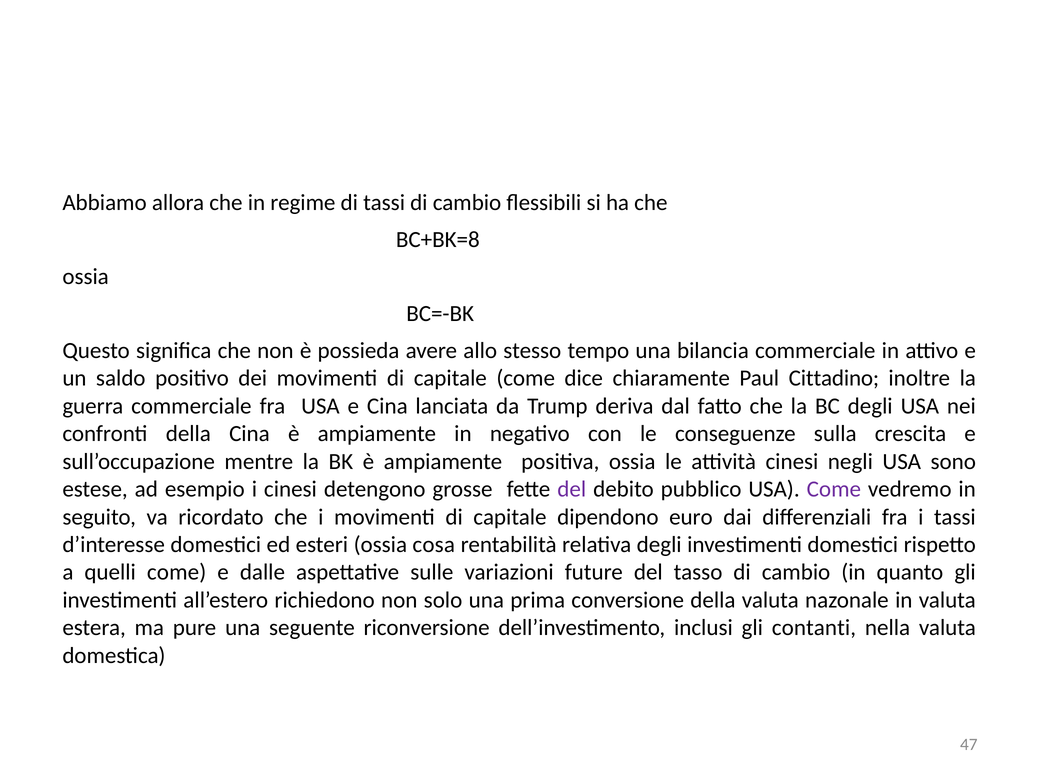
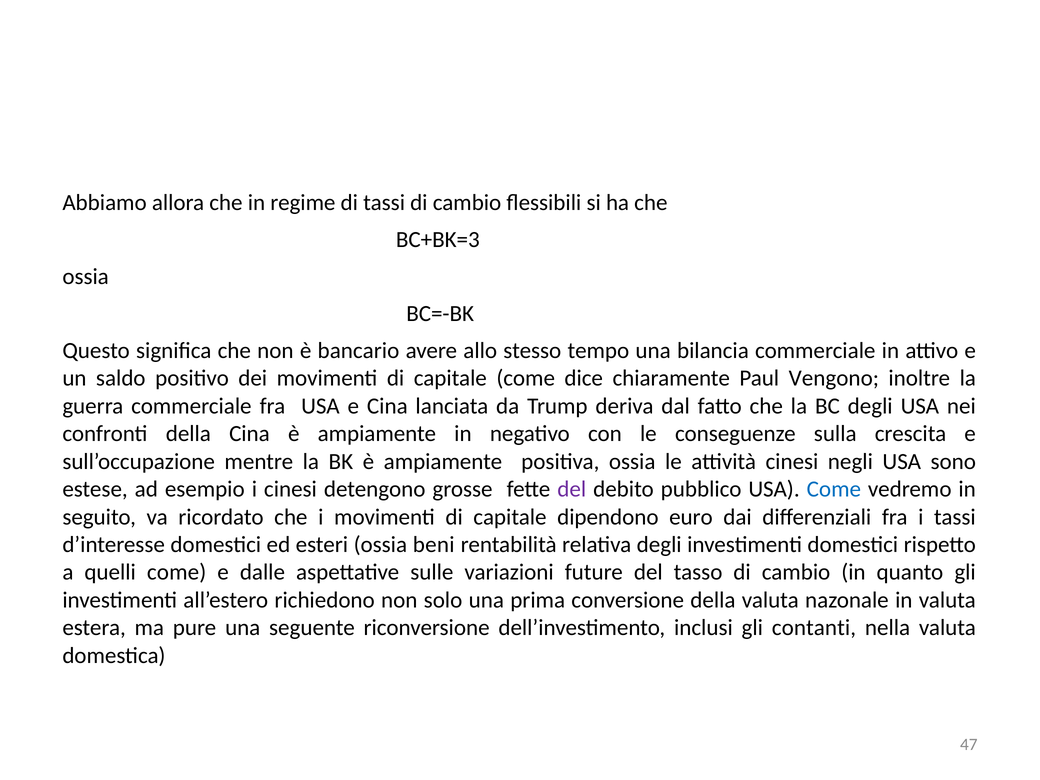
BC+BK=8: BC+BK=8 -> BC+BK=3
possieda: possieda -> bancario
Cittadino: Cittadino -> Vengono
Come at (834, 489) colour: purple -> blue
cosa: cosa -> beni
